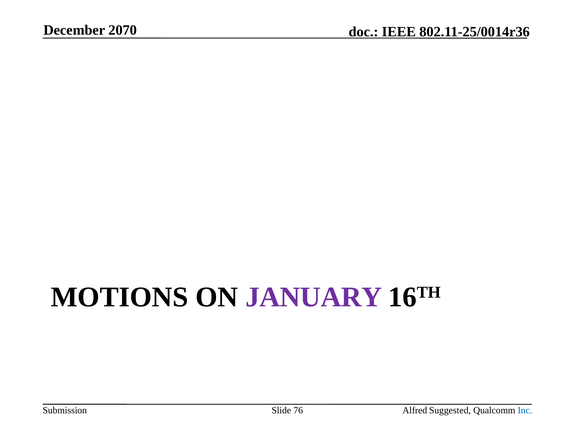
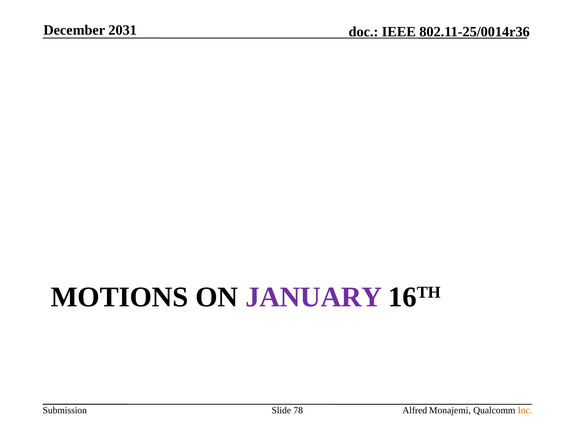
2070: 2070 -> 2031
76: 76 -> 78
Suggested: Suggested -> Monajemi
Inc colour: blue -> orange
